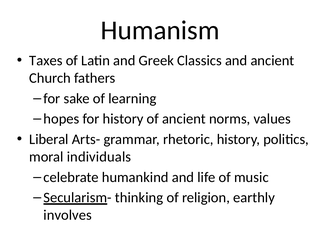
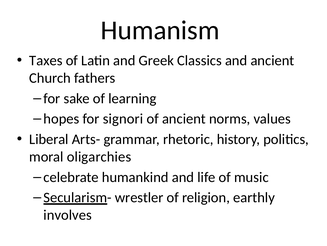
for history: history -> signori
individuals: individuals -> oligarchies
thinking: thinking -> wrestler
